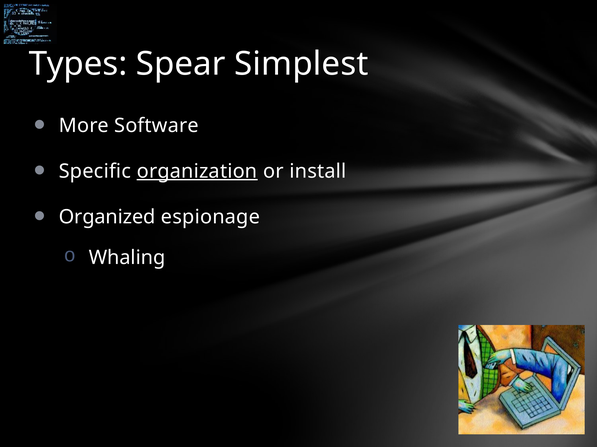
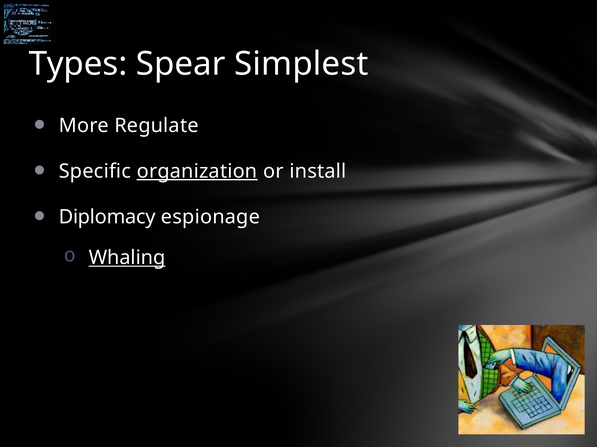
Software: Software -> Regulate
Organized: Organized -> Diplomacy
Whaling underline: none -> present
